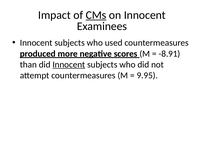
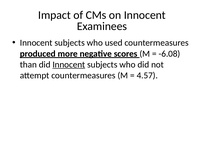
CMs underline: present -> none
-8.91: -8.91 -> -6.08
9.95: 9.95 -> 4.57
